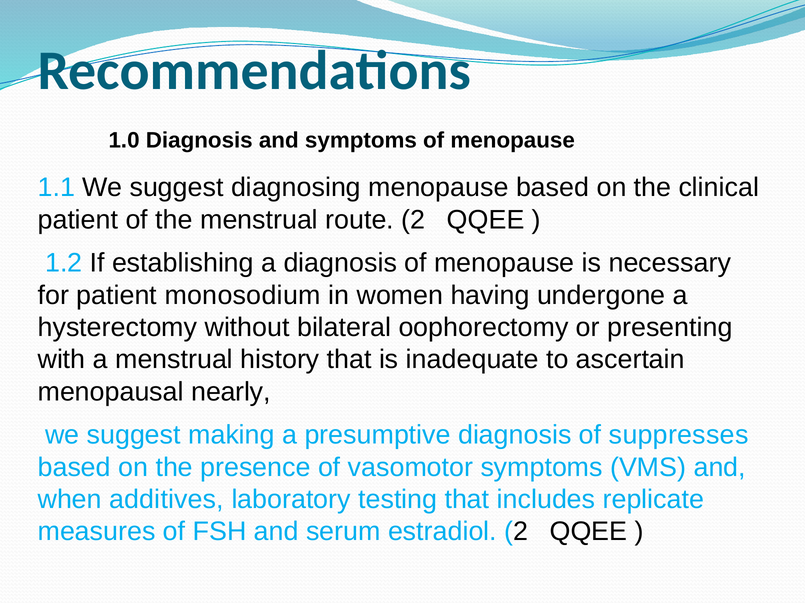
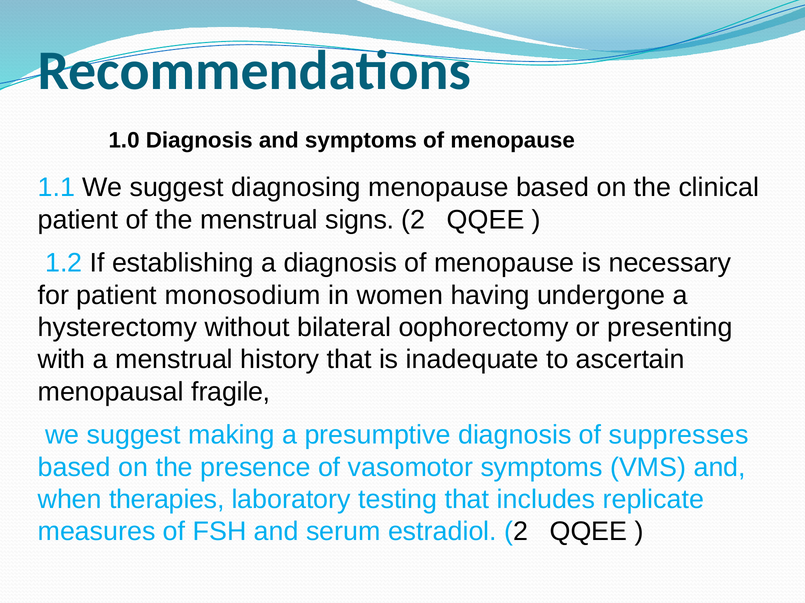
route: route -> signs
nearly: nearly -> fragile
additives: additives -> therapies
